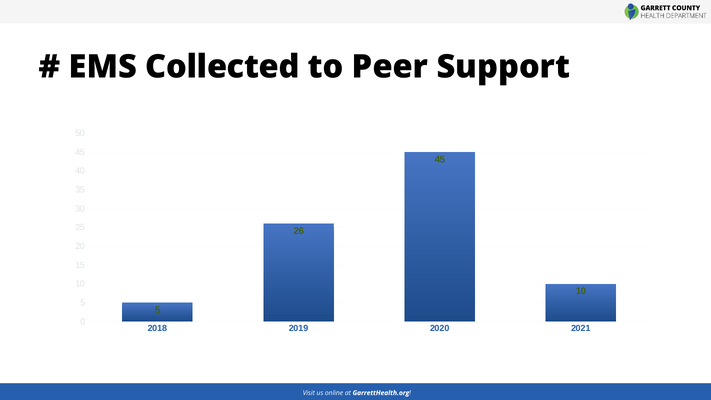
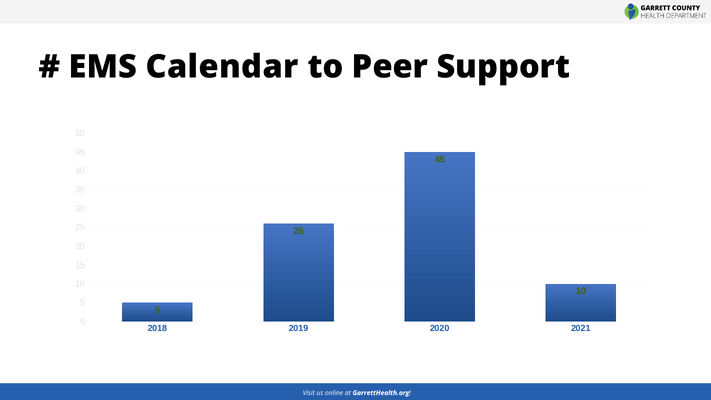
Collected: Collected -> Calendar
